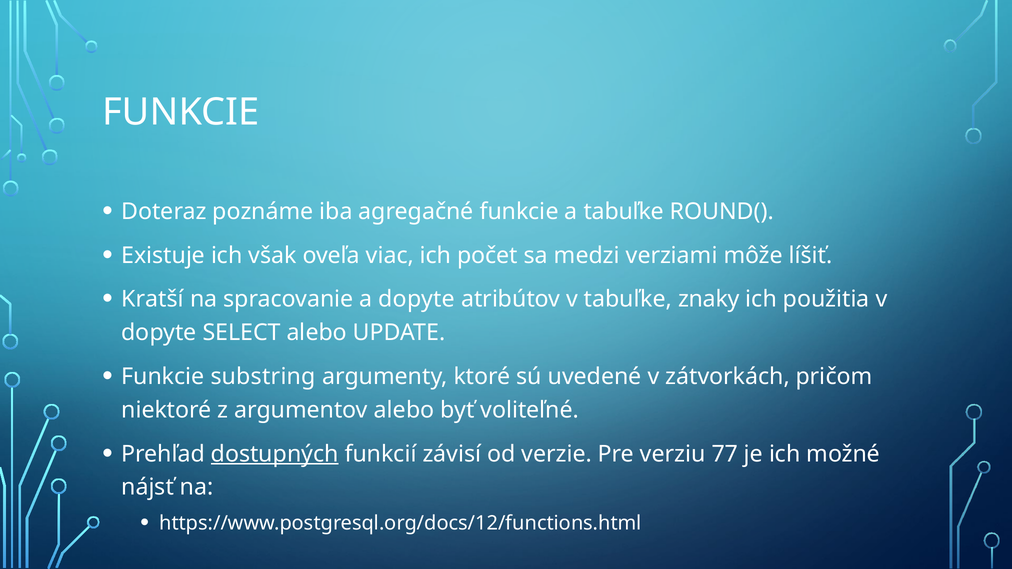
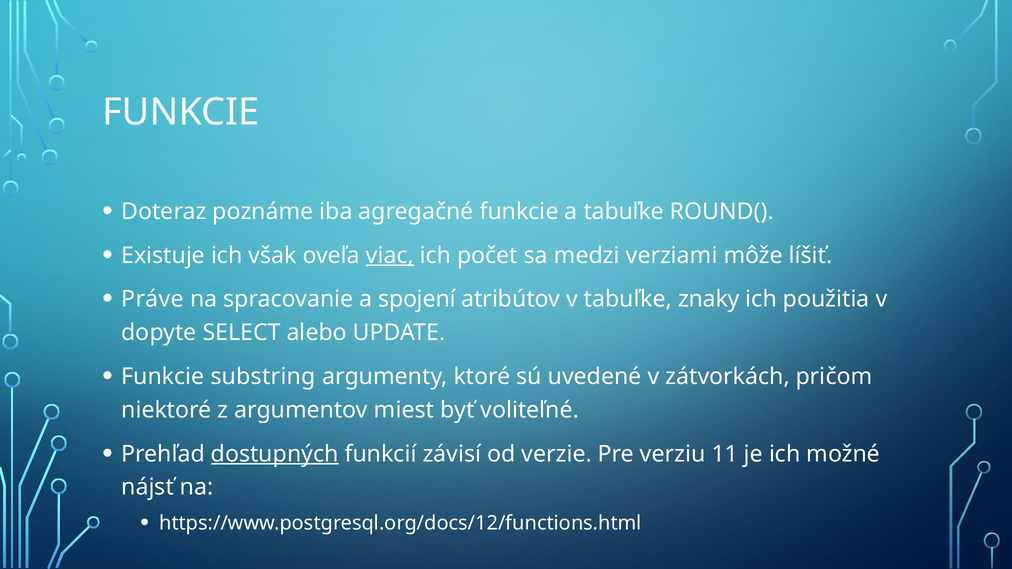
viac underline: none -> present
Kratší: Kratší -> Práve
a dopyte: dopyte -> spojení
argumentov alebo: alebo -> miest
77: 77 -> 11
